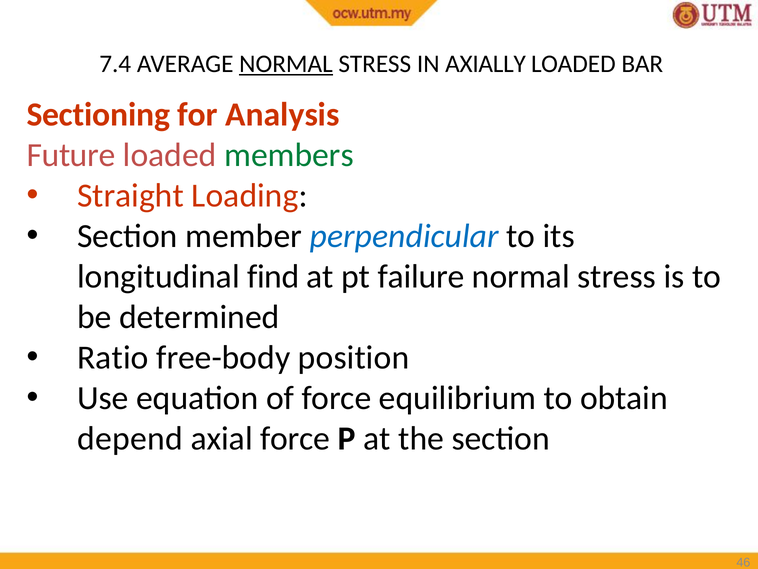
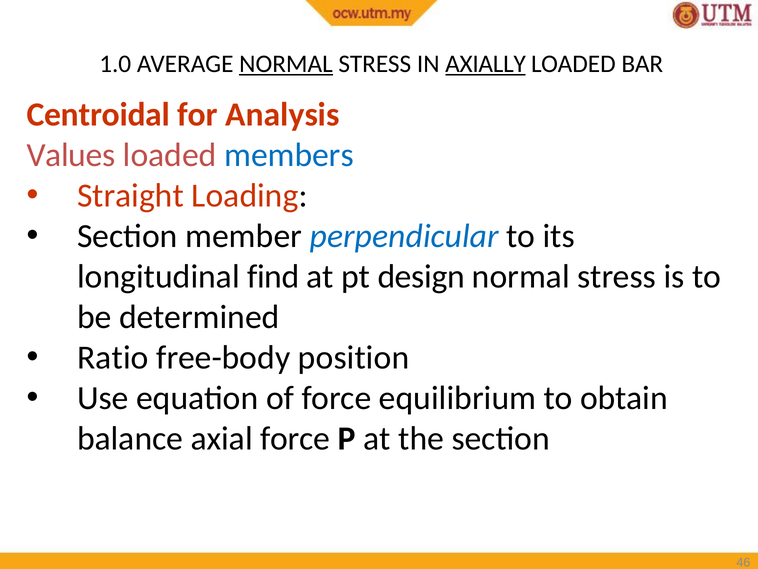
7.4: 7.4 -> 1.0
AXIALLY underline: none -> present
Sectioning: Sectioning -> Centroidal
Future: Future -> Values
members colour: green -> blue
failure: failure -> design
depend: depend -> balance
